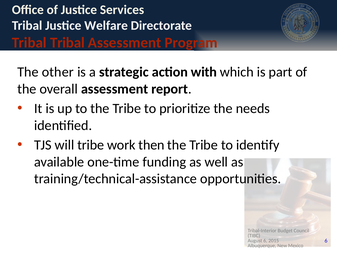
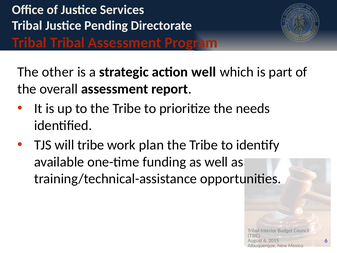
Welfare: Welfare -> Pending
action with: with -> well
then: then -> plan
